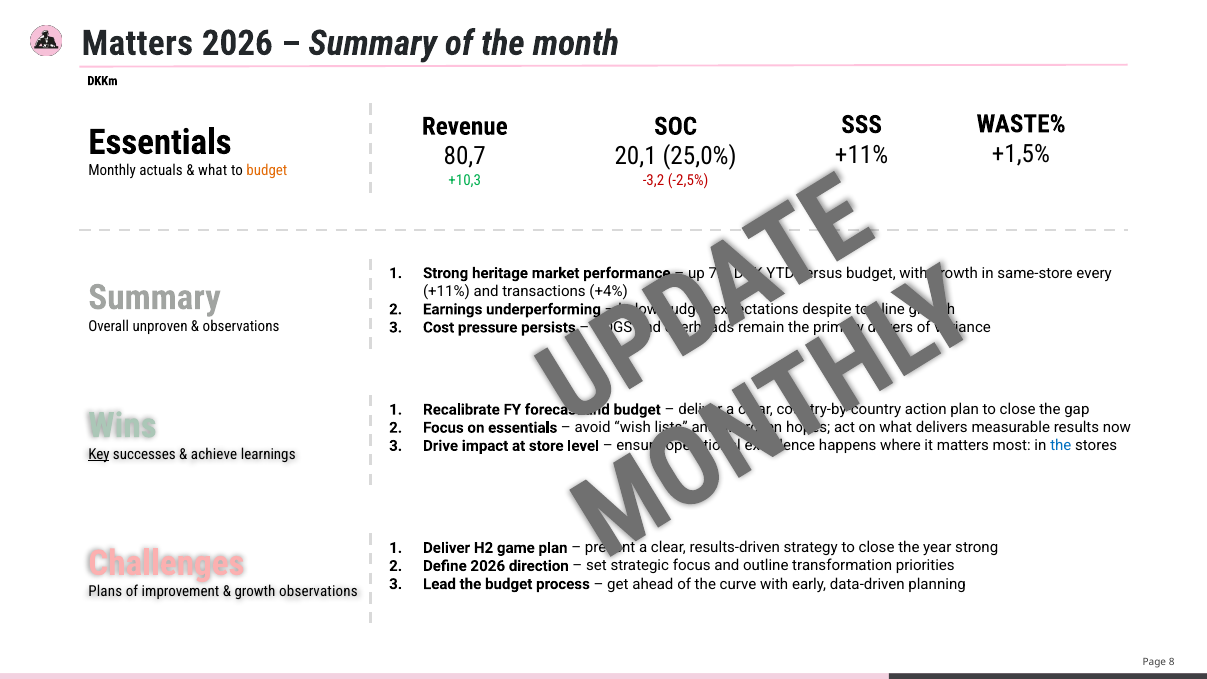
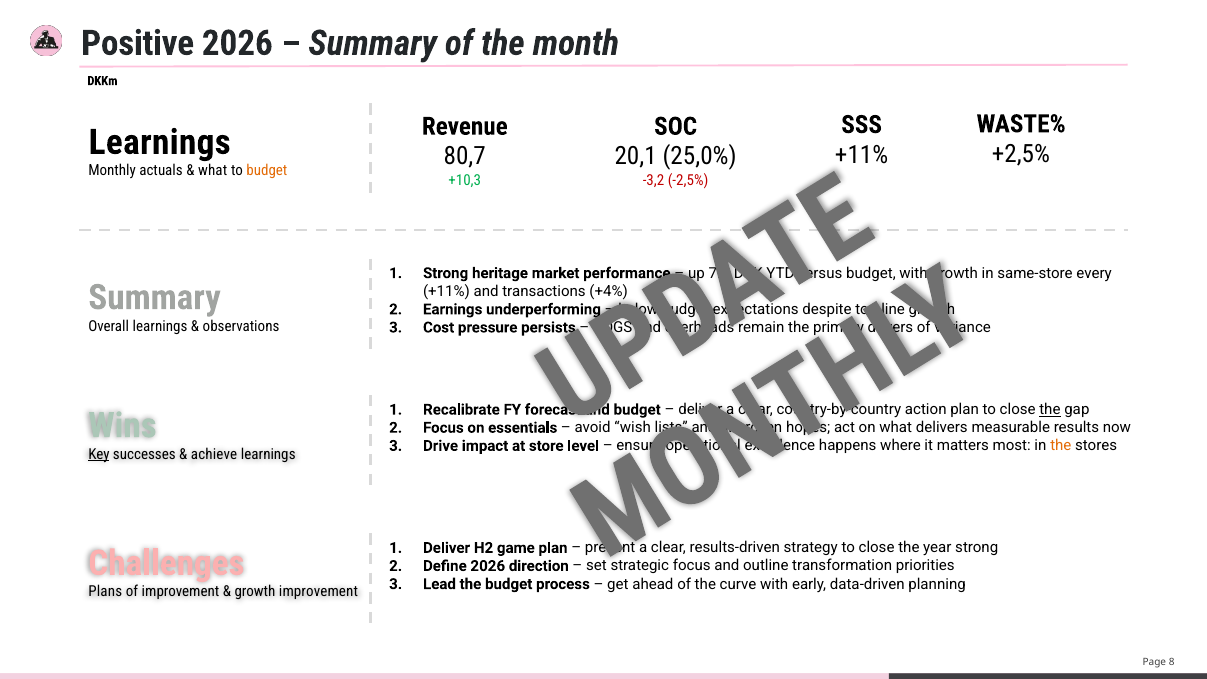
Matters at (137, 43): Matters -> Positive
Essentials at (160, 142): Essentials -> Learnings
+1,5%: +1,5% -> +2,5%
Overall unproven: unproven -> learnings
the at (1050, 410) underline: none -> present
the at (1061, 446) colour: blue -> orange
growth observations: observations -> improvement
